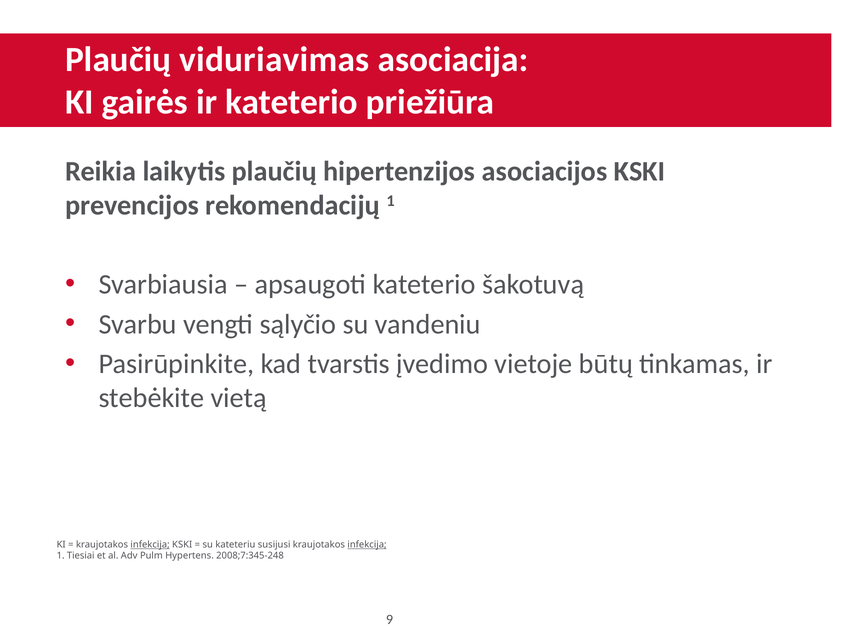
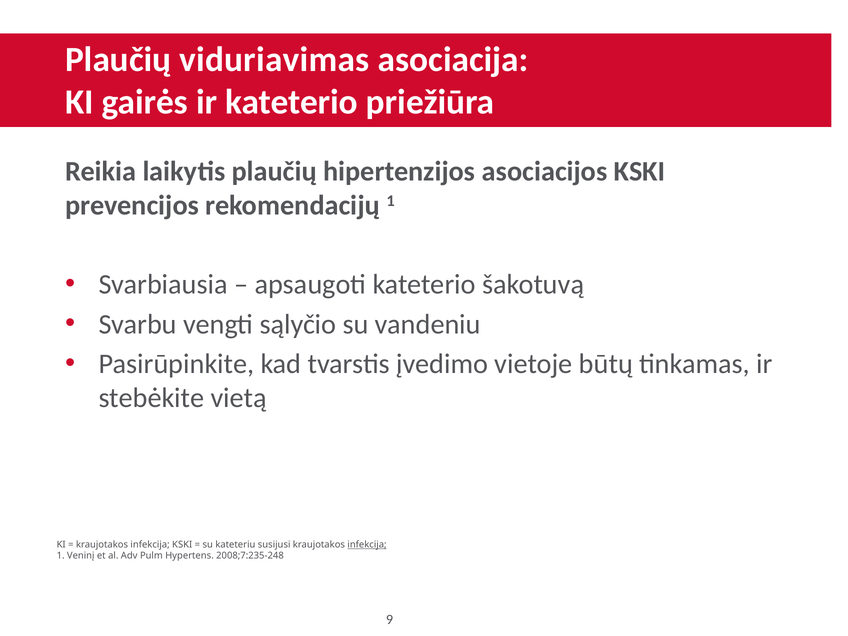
infekcija at (150, 545) underline: present -> none
Tiesiai: Tiesiai -> Veninį
2008;7:345-248: 2008;7:345-248 -> 2008;7:235-248
